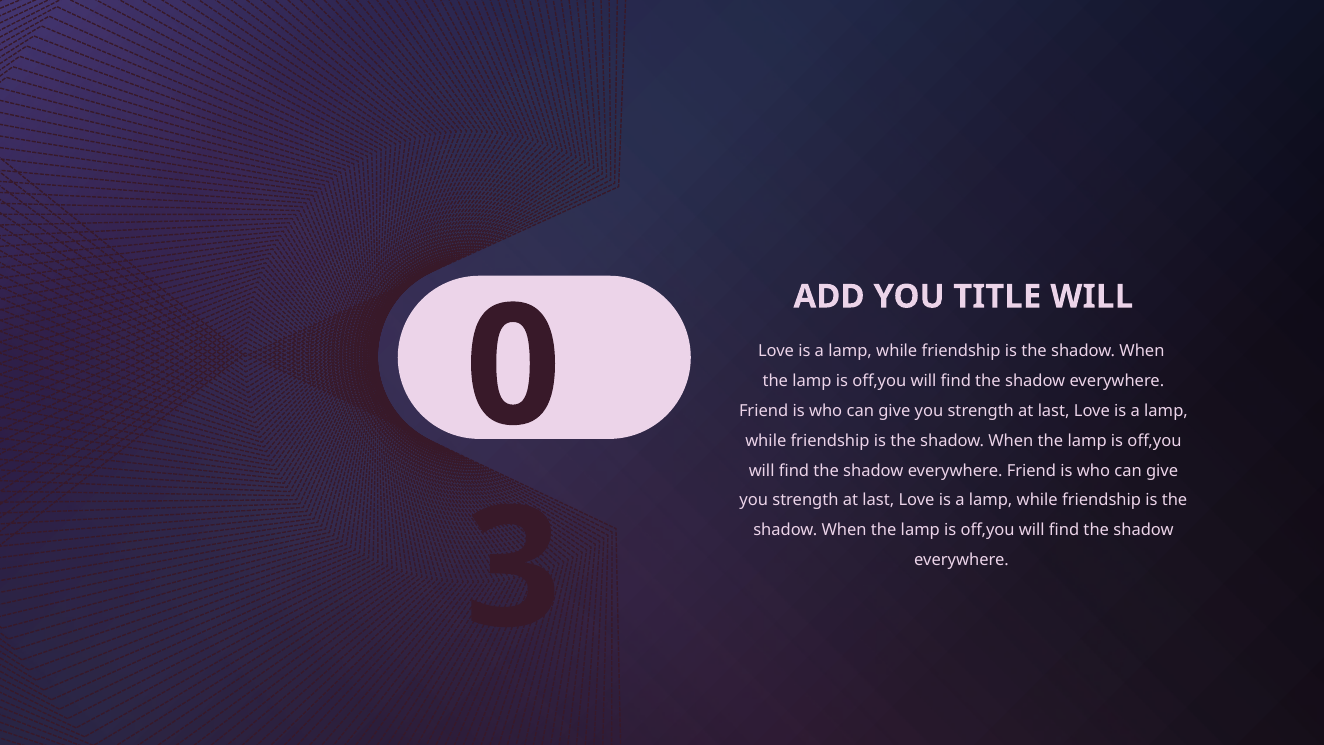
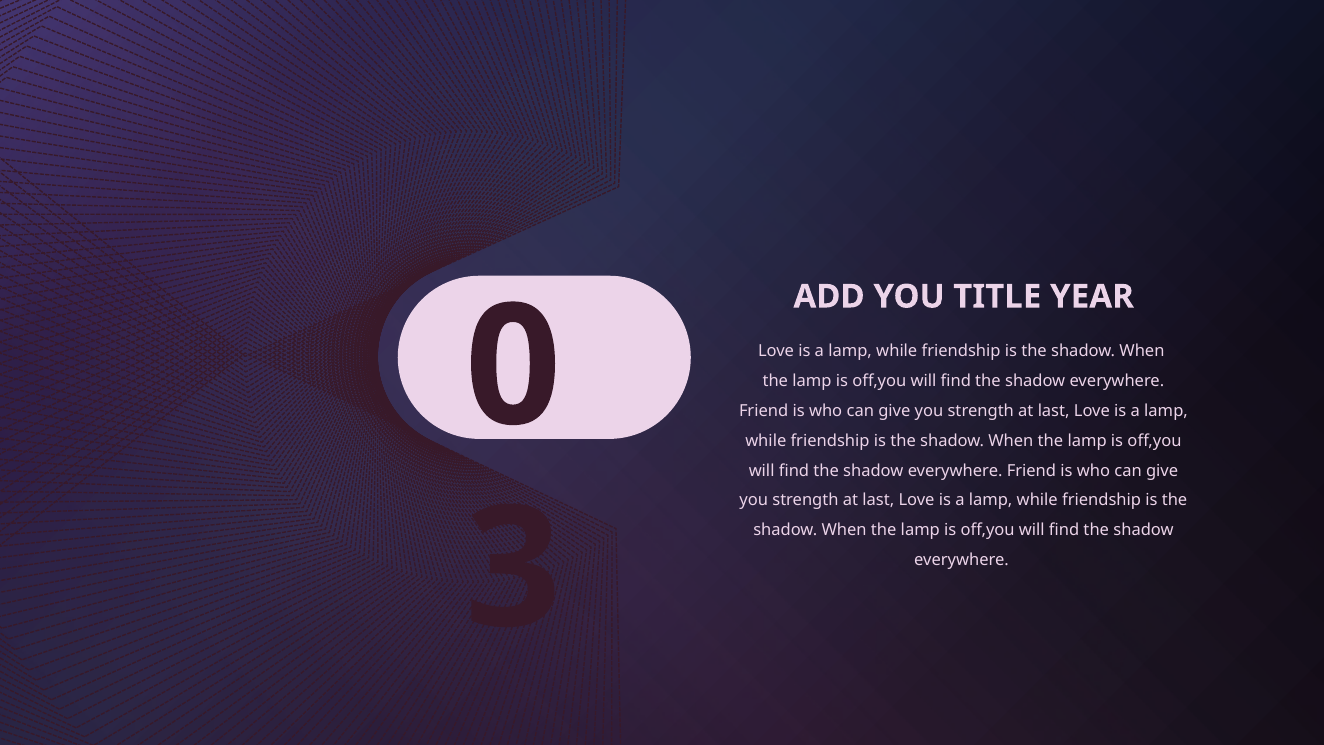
TITLE WILL: WILL -> YEAR
